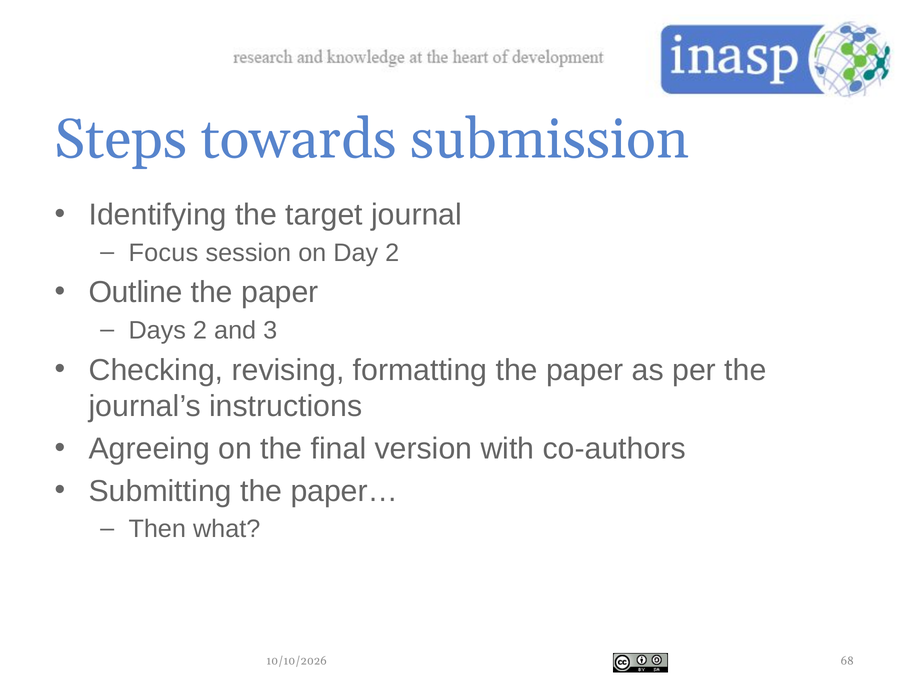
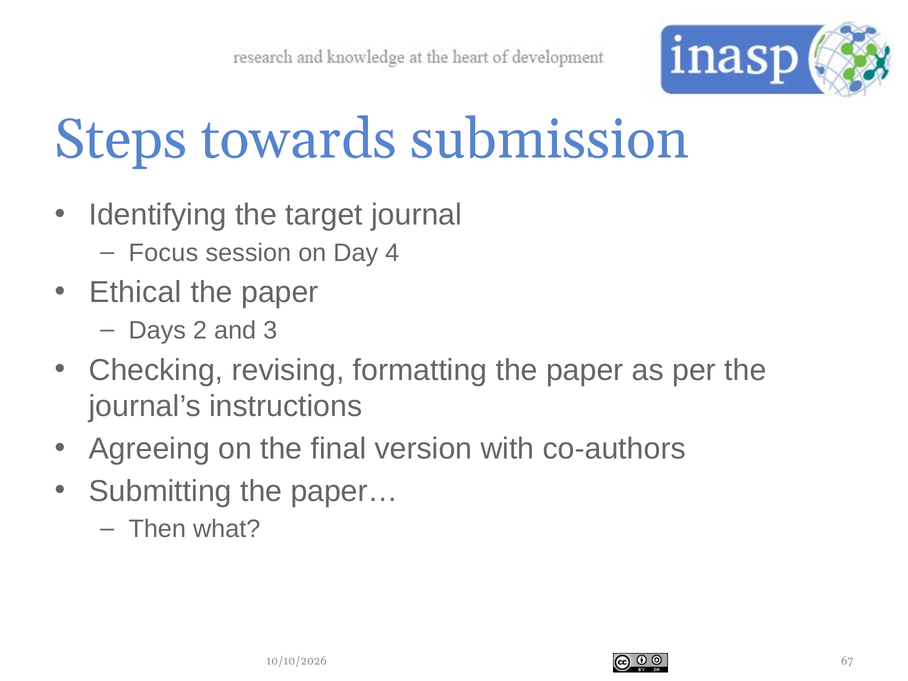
Day 2: 2 -> 4
Outline: Outline -> Ethical
68: 68 -> 67
